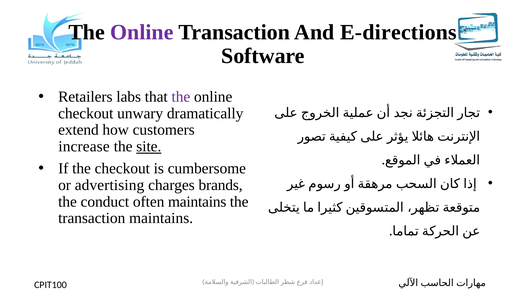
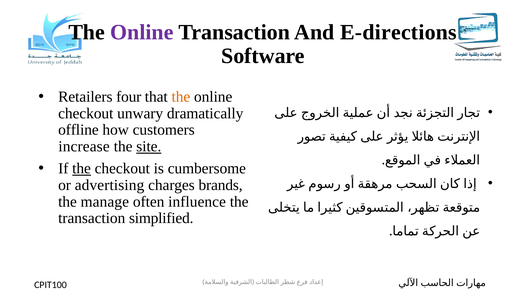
labs: labs -> four
the at (181, 97) colour: purple -> orange
extend: extend -> offline
the at (82, 168) underline: none -> present
conduct: conduct -> manage
often maintains: maintains -> influence
transaction maintains: maintains -> simplified
